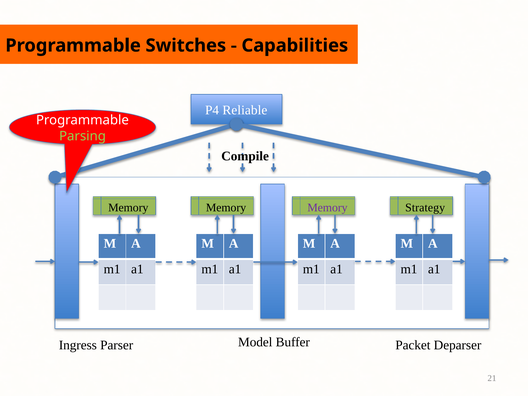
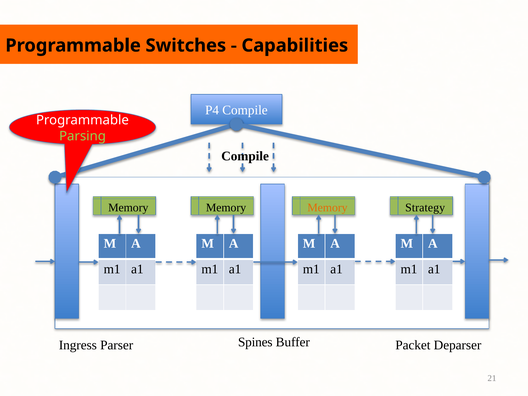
P4 Reliable: Reliable -> Compile
Memory at (327, 208) colour: purple -> orange
Model: Model -> Spines
